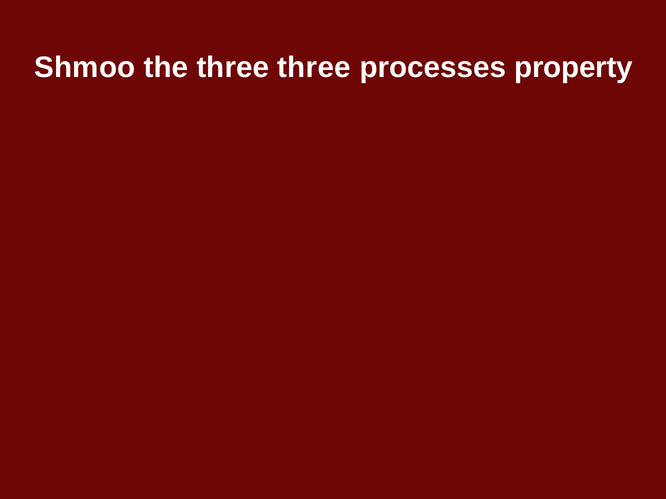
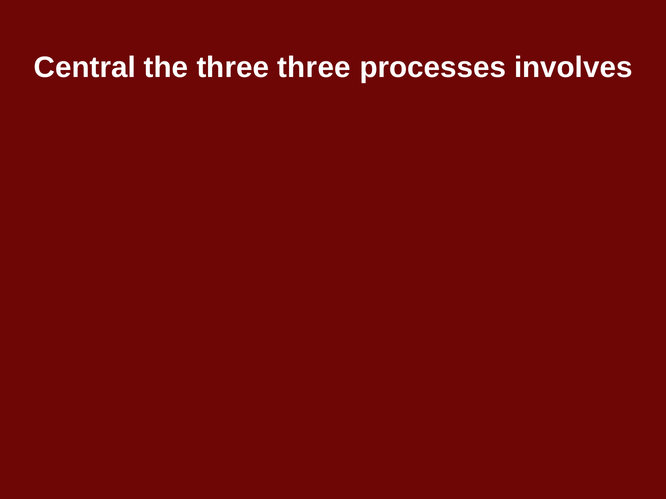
Shmoo at (85, 67): Shmoo -> Central
property: property -> involves
